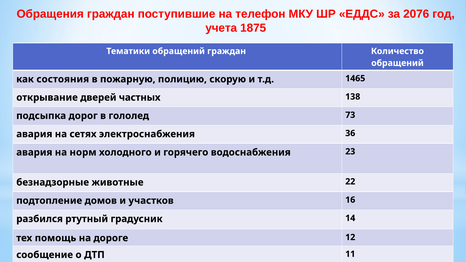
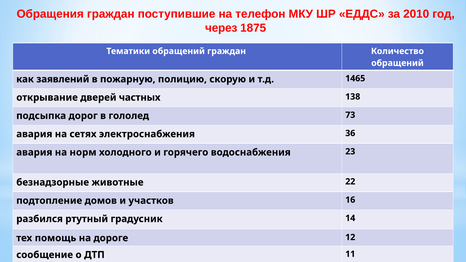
2076: 2076 -> 2010
учета: учета -> через
состояния: состояния -> заявлений
